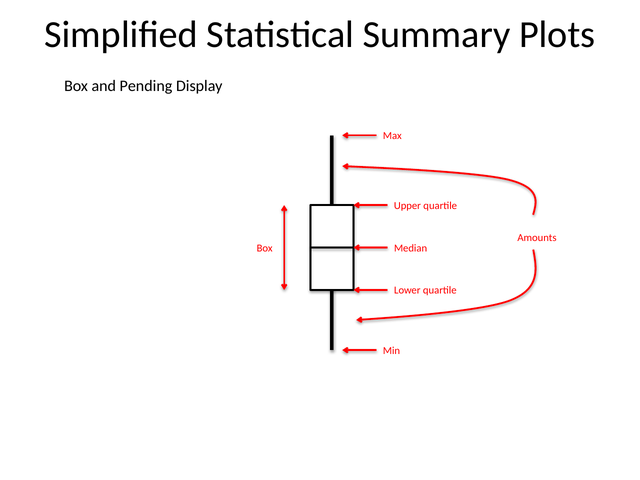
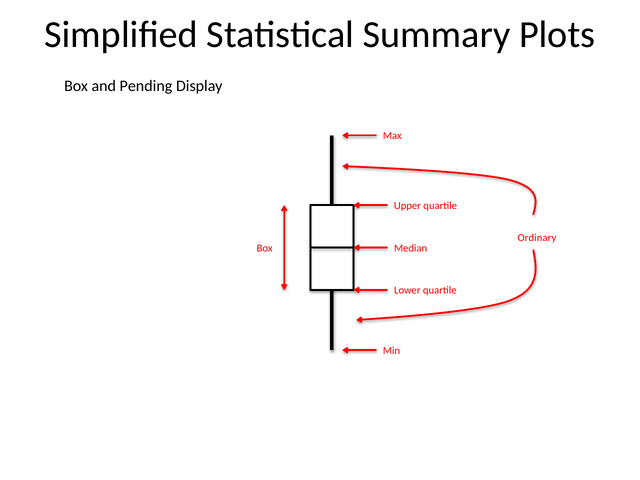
Amounts: Amounts -> Ordinary
